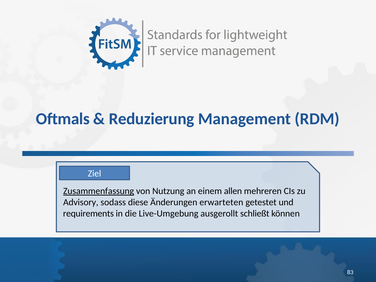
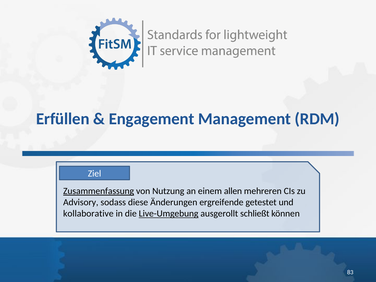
Oftmals: Oftmals -> Erfüllen
Reduzierung: Reduzierung -> Engagement
erwarteten: erwarteten -> ergreifende
requirements: requirements -> kollaborative
Live-Umgebung underline: none -> present
